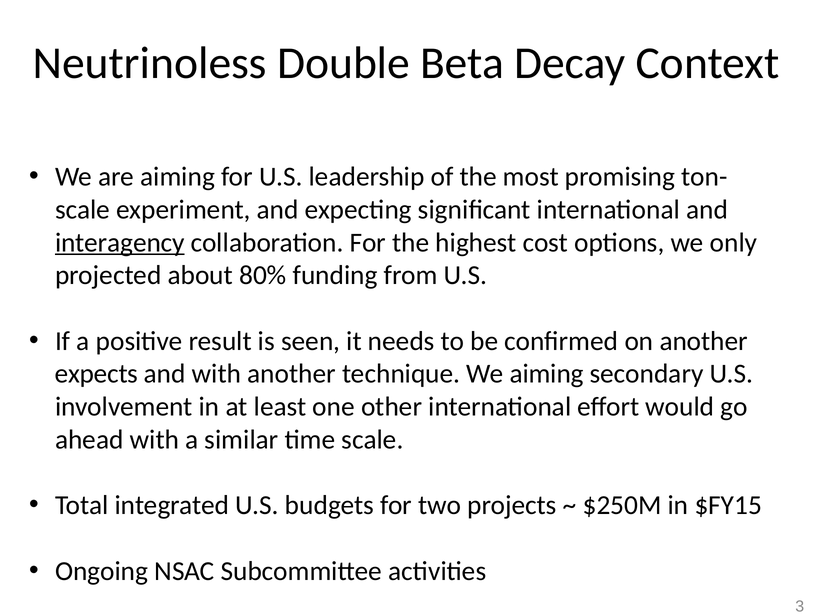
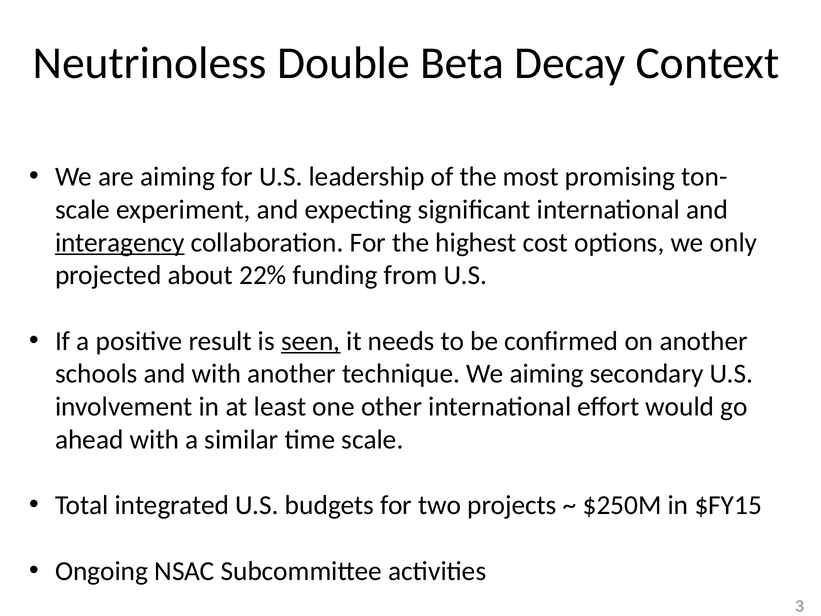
80%: 80% -> 22%
seen underline: none -> present
expects: expects -> schools
